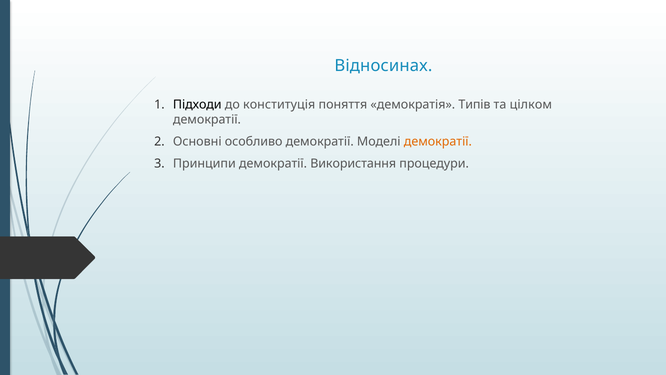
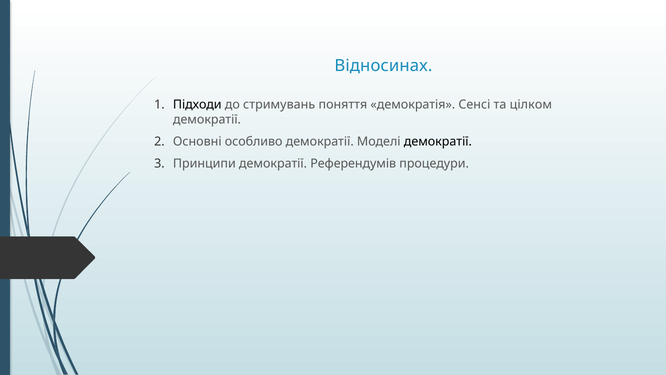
конституція: конституція -> стримувань
Типів: Типів -> Сенсі
демократії at (438, 141) colour: orange -> black
Використання: Використання -> Референдумів
